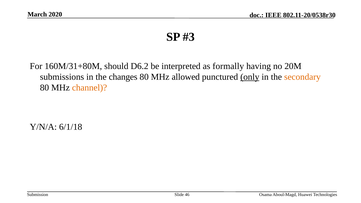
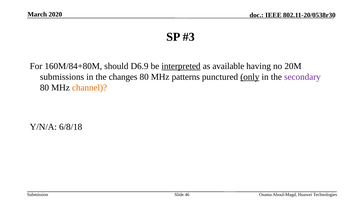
160M/31+80M: 160M/31+80M -> 160M/84+80M
D6.2: D6.2 -> D6.9
interpreted underline: none -> present
formally: formally -> available
allowed: allowed -> patterns
secondary colour: orange -> purple
6/1/18: 6/1/18 -> 6/8/18
